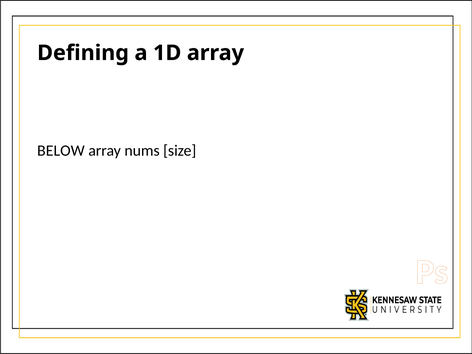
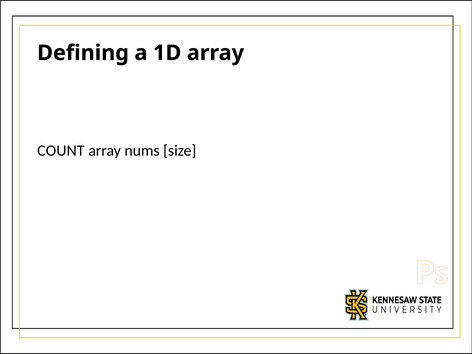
BELOW: BELOW -> COUNT
